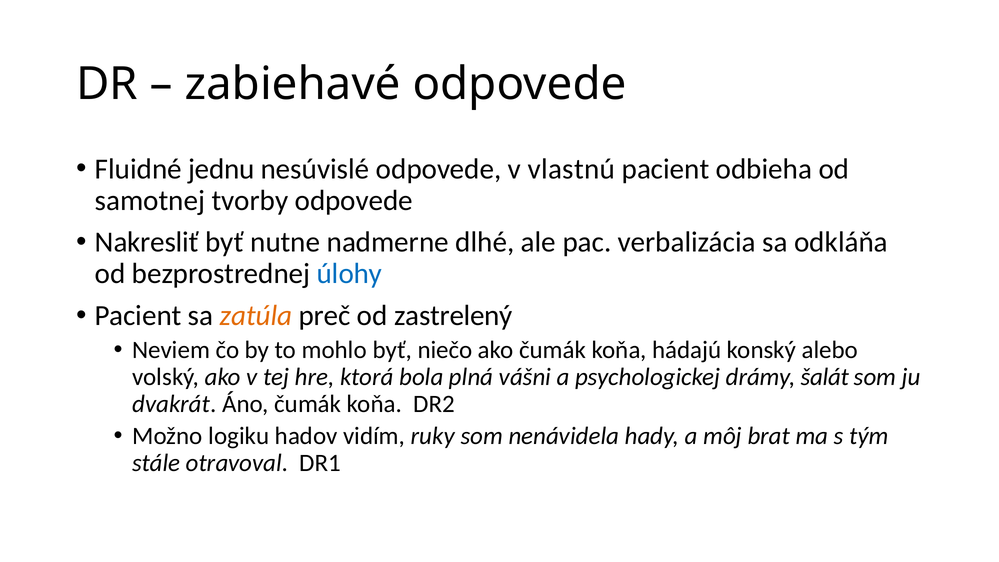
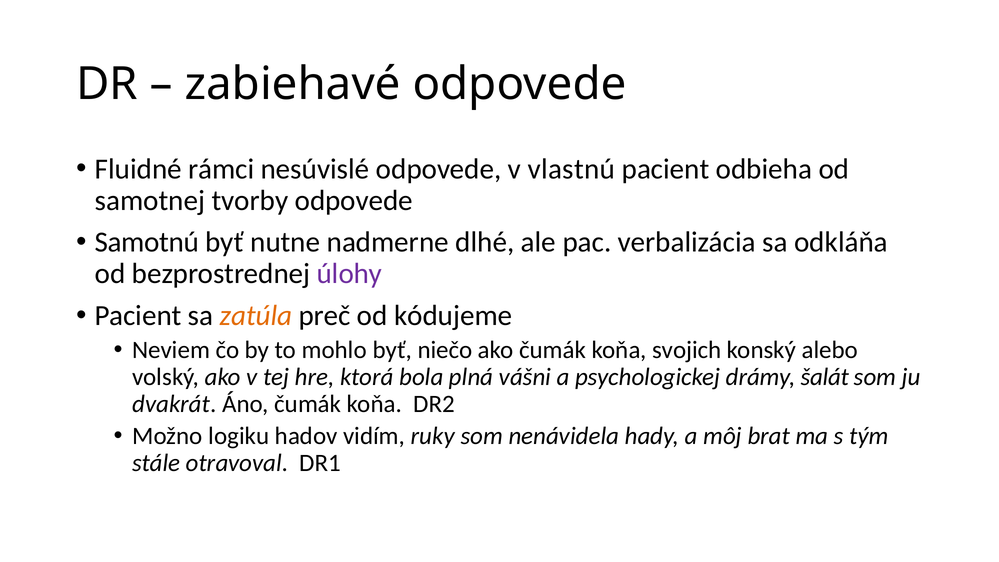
jednu: jednu -> rámci
Nakresliť: Nakresliť -> Samotnú
úlohy colour: blue -> purple
zastrelený: zastrelený -> kódujeme
hádajú: hádajú -> svojich
